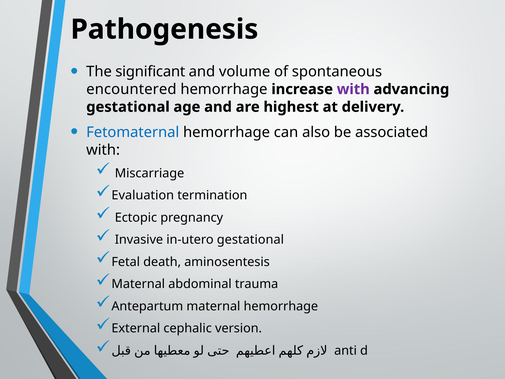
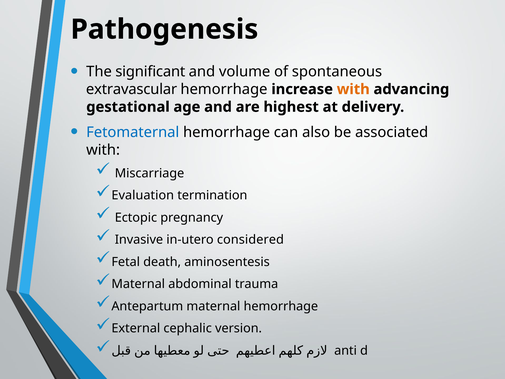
encountered: encountered -> extravascular
with at (353, 89) colour: purple -> orange
in-utero gestational: gestational -> considered
